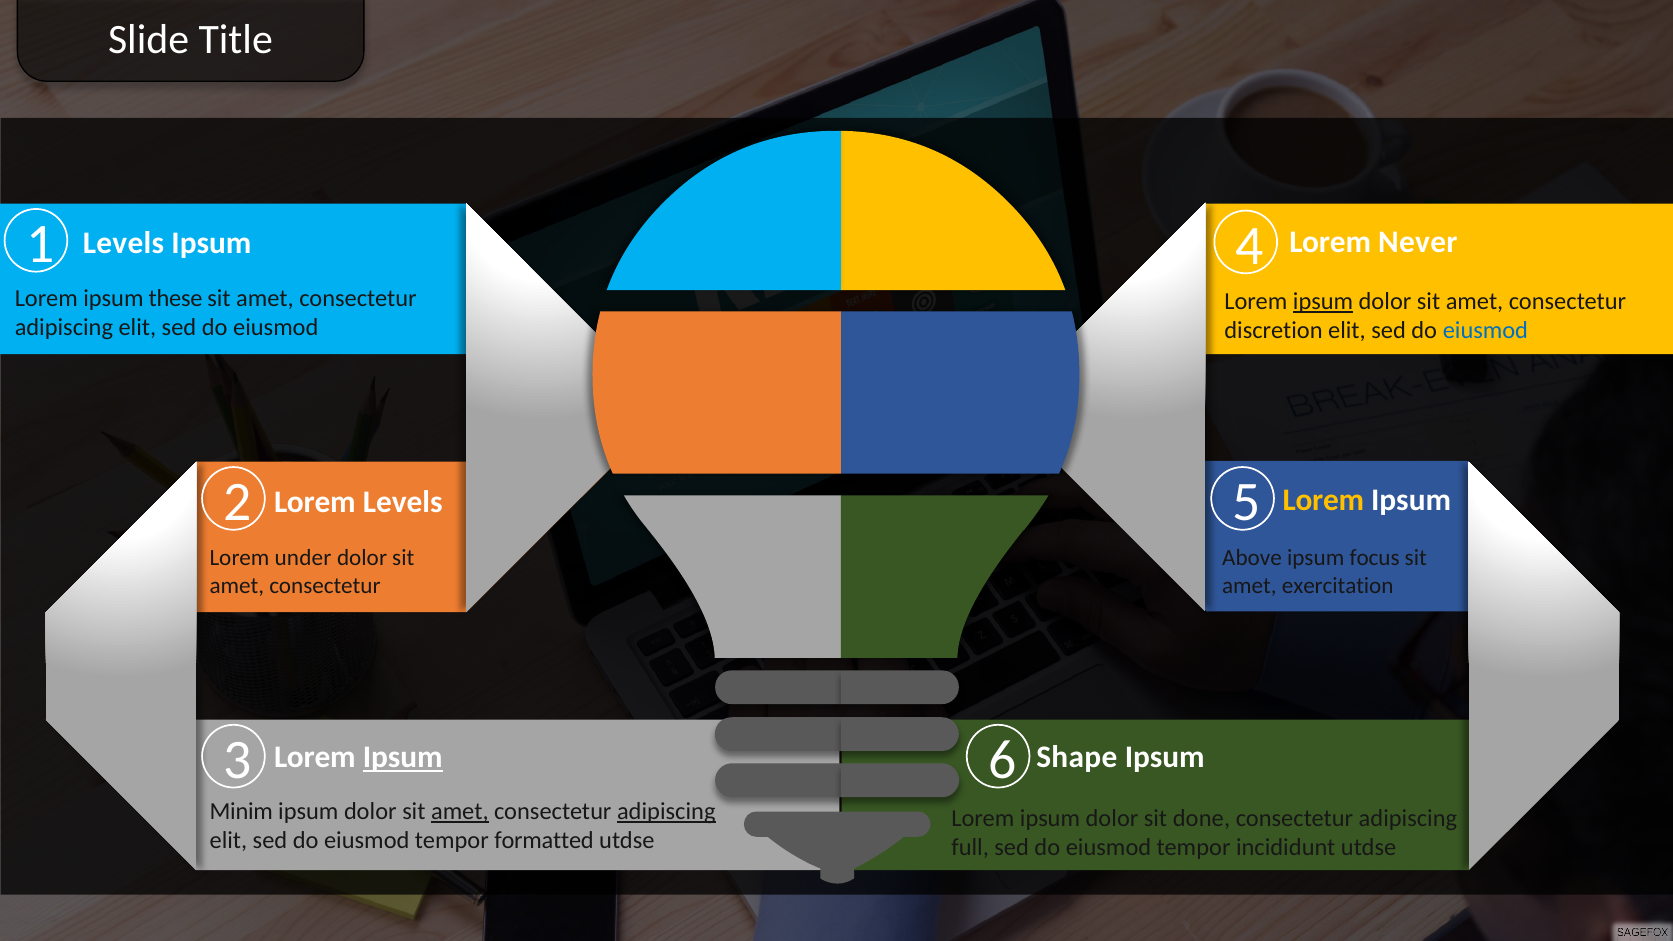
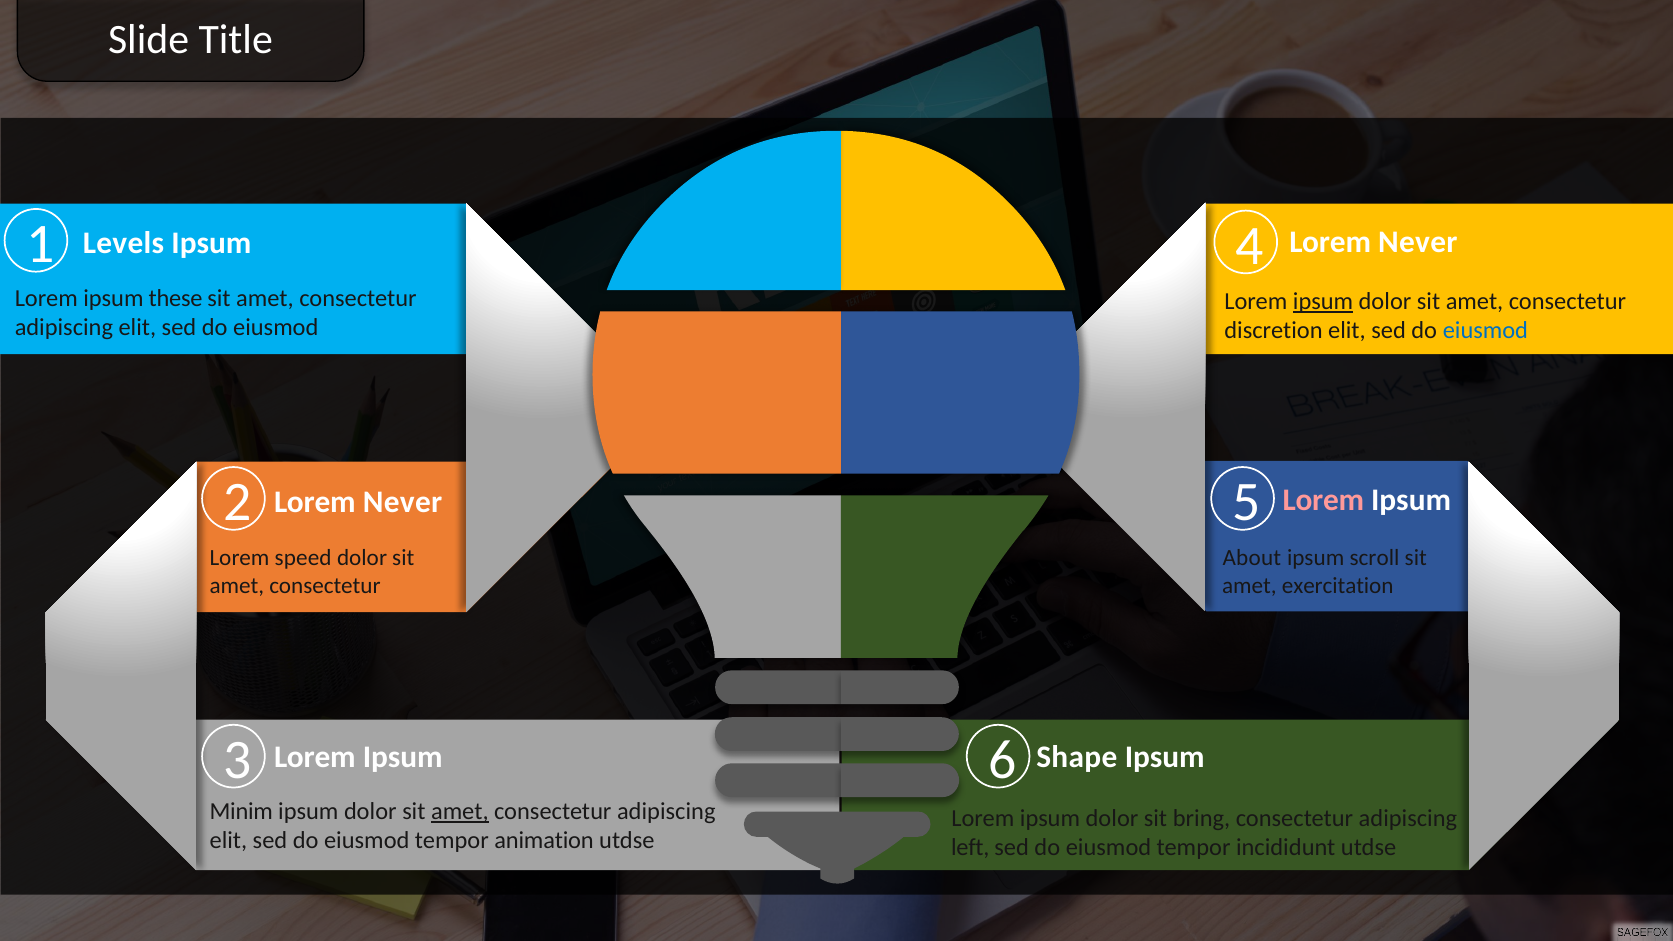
Lorem at (1323, 500) colour: yellow -> pink
Levels at (403, 502): Levels -> Never
under: under -> speed
Above: Above -> About
focus: focus -> scroll
Ipsum at (403, 758) underline: present -> none
adipiscing at (666, 811) underline: present -> none
done: done -> bring
formatted: formatted -> animation
full: full -> left
